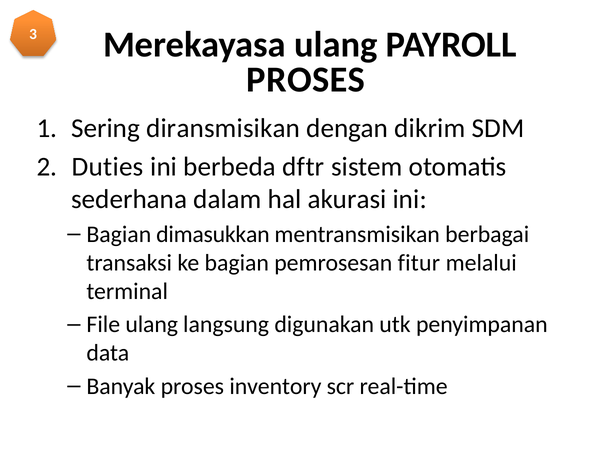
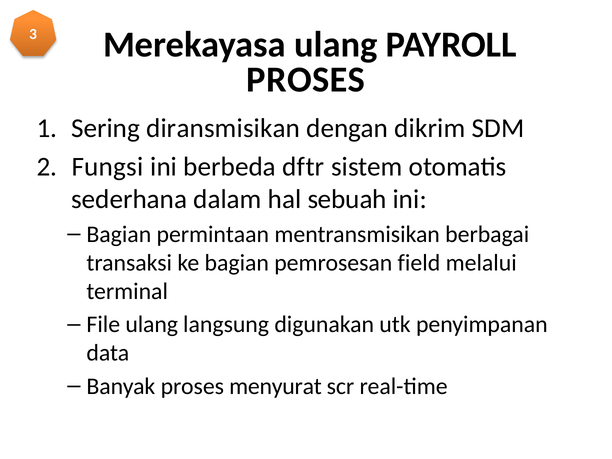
Duties: Duties -> Fungsi
akurasi: akurasi -> sebuah
dimasukkan: dimasukkan -> permintaan
fitur: fitur -> field
inventory: inventory -> menyurat
